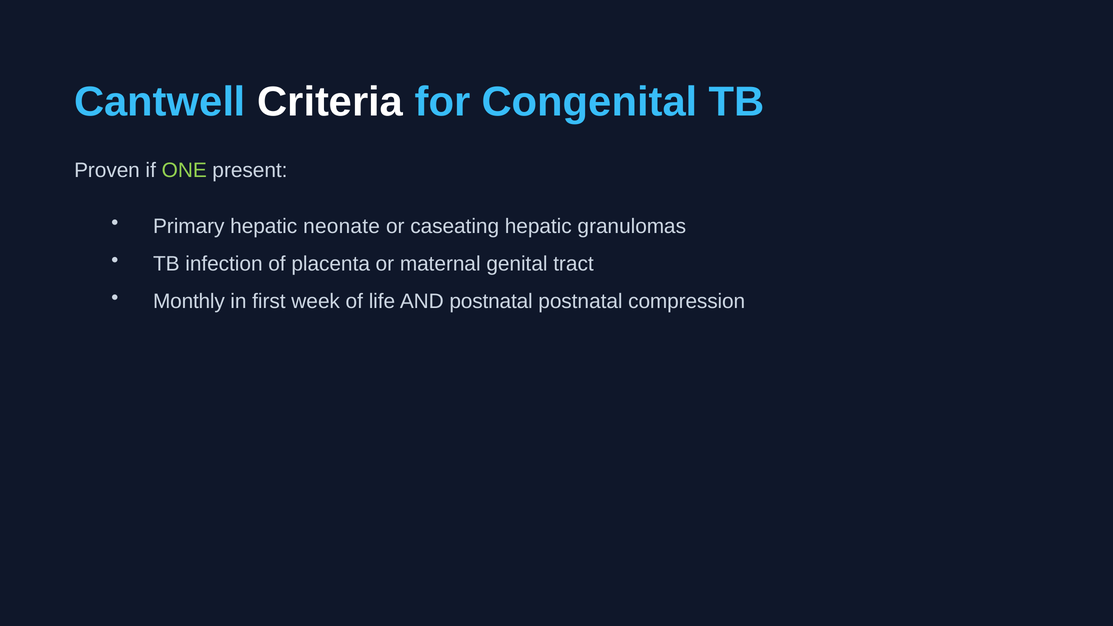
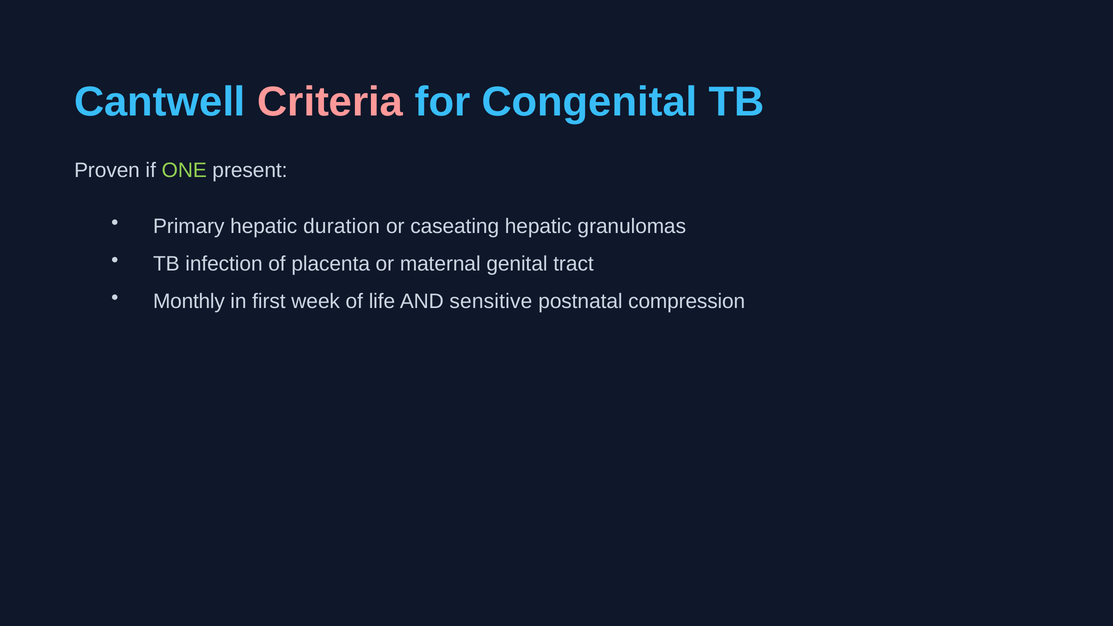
Criteria colour: white -> pink
neonate: neonate -> duration
AND postnatal: postnatal -> sensitive
